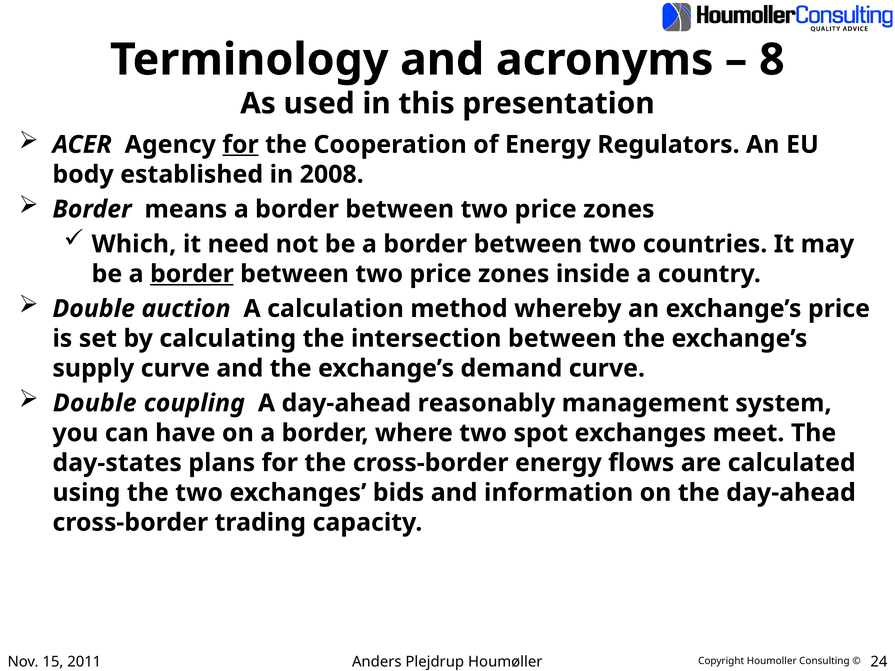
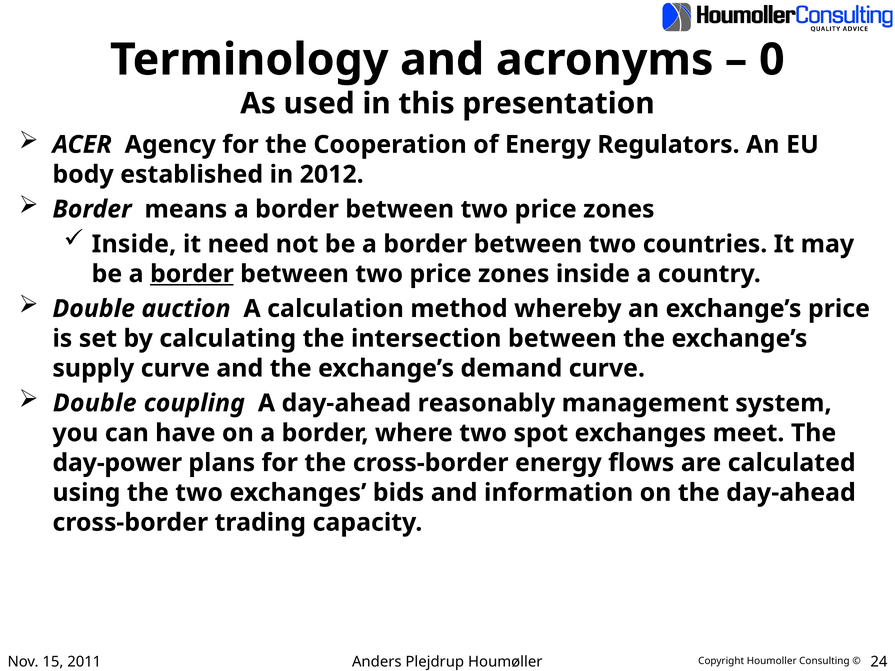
8: 8 -> 0
for at (241, 145) underline: present -> none
2008: 2008 -> 2012
Which at (134, 244): Which -> Inside
day-states: day-states -> day-power
